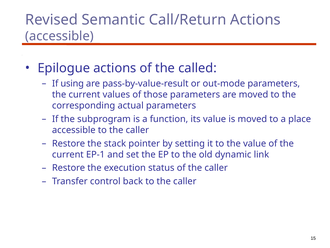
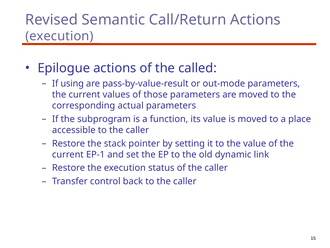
accessible at (59, 36): accessible -> execution
